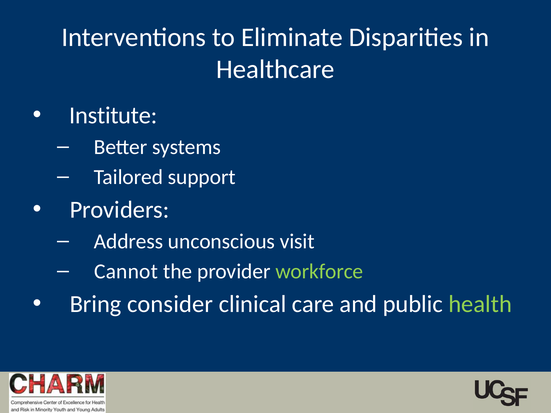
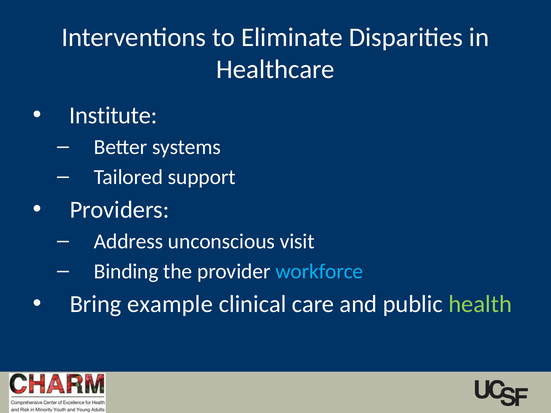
Cannot: Cannot -> Binding
workforce colour: light green -> light blue
consider: consider -> example
